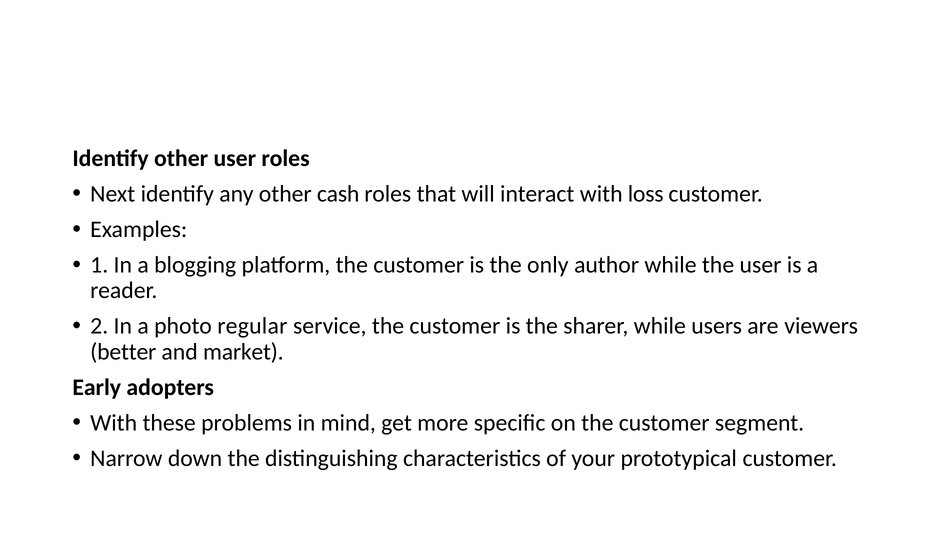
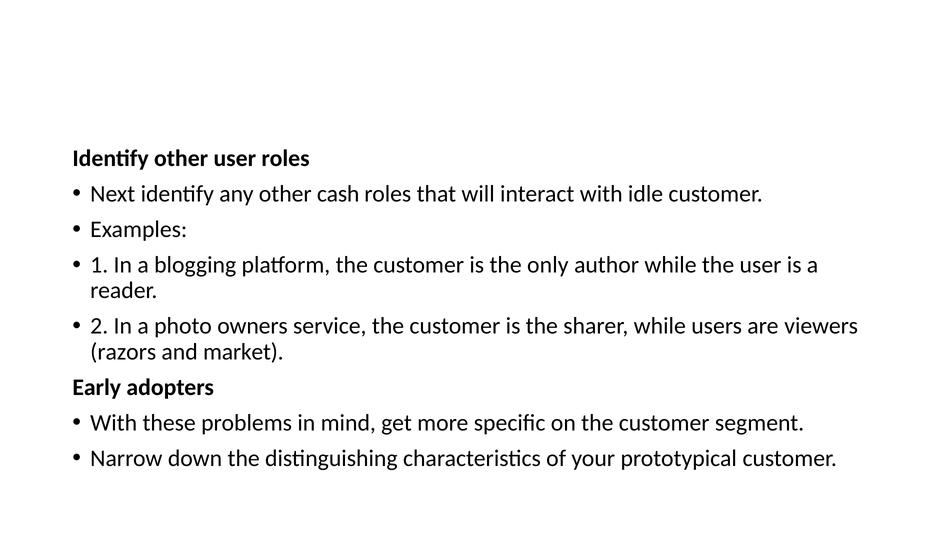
loss: loss -> idle
regular: regular -> owners
better: better -> razors
